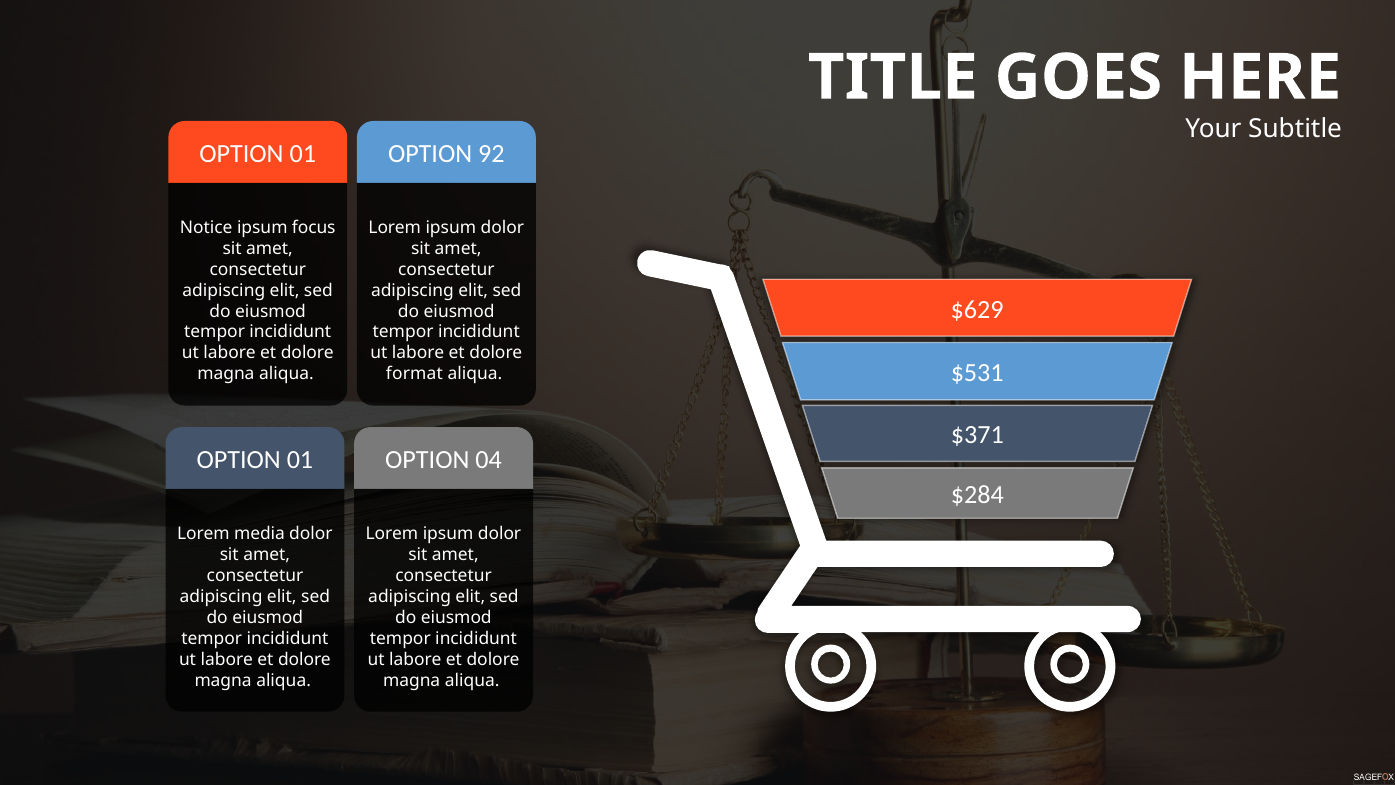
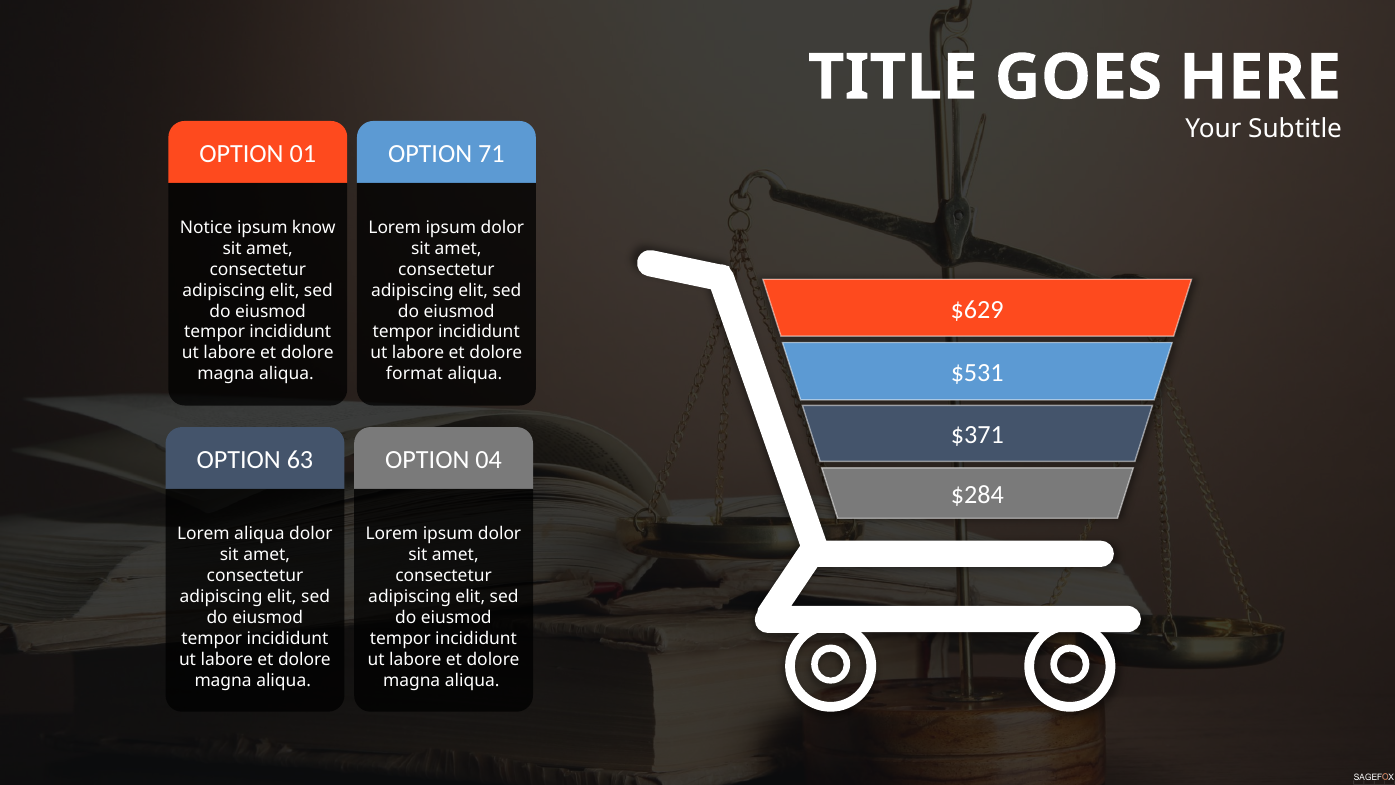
92: 92 -> 71
focus: focus -> know
01 at (300, 460): 01 -> 63
Lorem media: media -> aliqua
